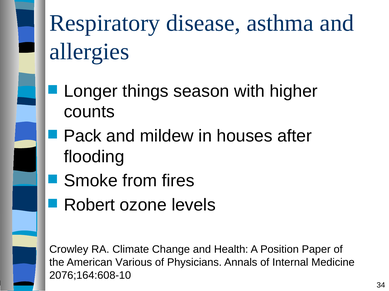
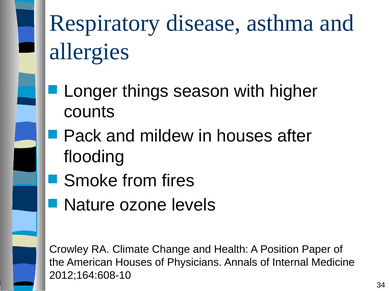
Robert: Robert -> Nature
American Various: Various -> Houses
2076;164:608-10: 2076;164:608-10 -> 2012;164:608-10
